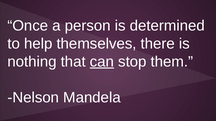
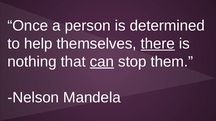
there underline: none -> present
